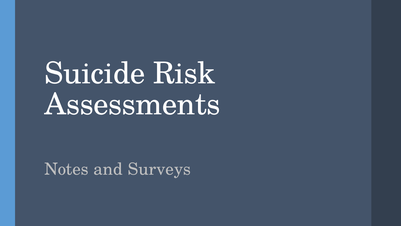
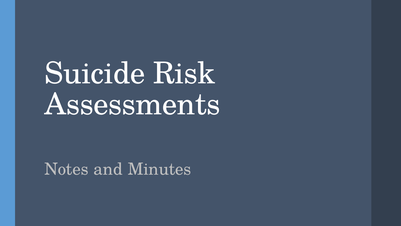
Surveys: Surveys -> Minutes
